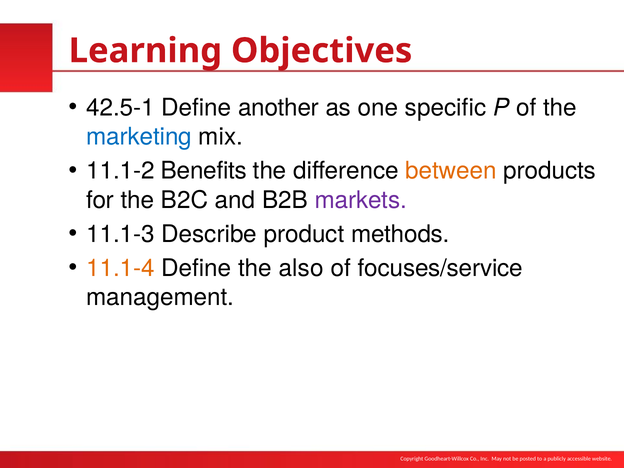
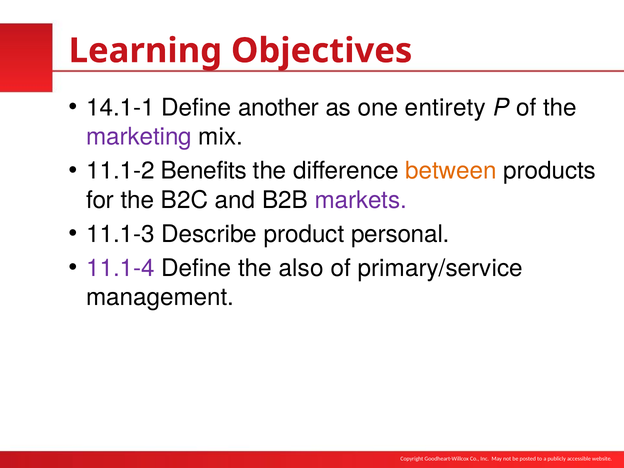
42.5-1: 42.5-1 -> 14.1-1
specific: specific -> entirety
marketing colour: blue -> purple
methods: methods -> personal
11.1-4 colour: orange -> purple
focuses/service: focuses/service -> primary/service
